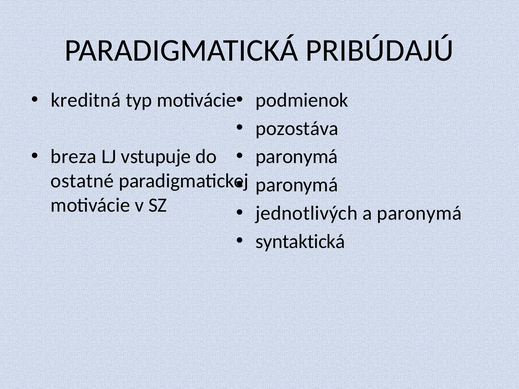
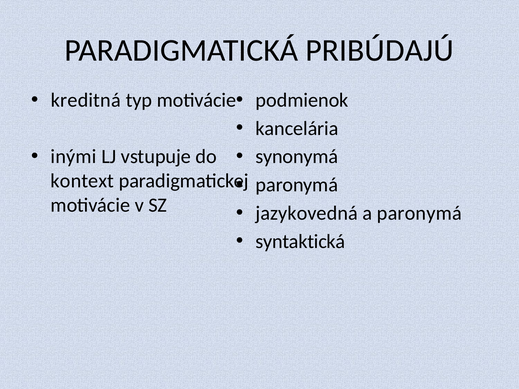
pozostáva: pozostáva -> kancelária
breza: breza -> inými
paronymá at (297, 157): paronymá -> synonymá
ostatné: ostatné -> kontext
jednotlivých: jednotlivých -> jazykovedná
